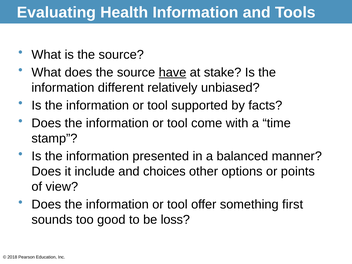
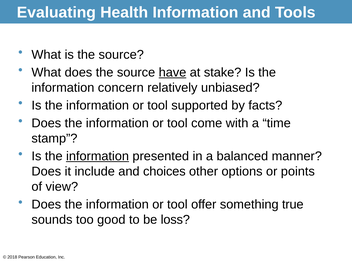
different: different -> concern
information at (98, 156) underline: none -> present
first: first -> true
